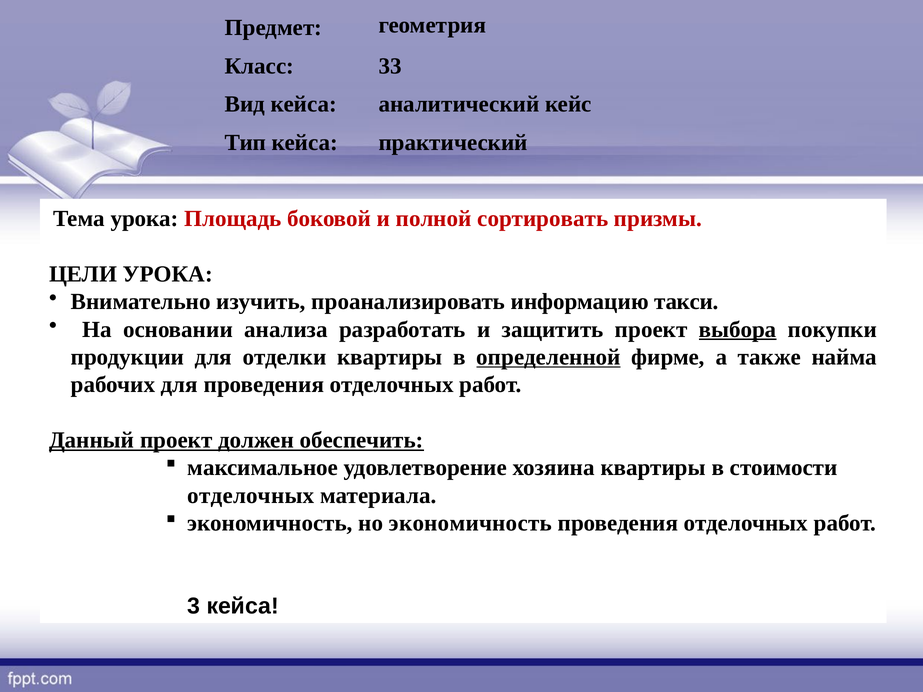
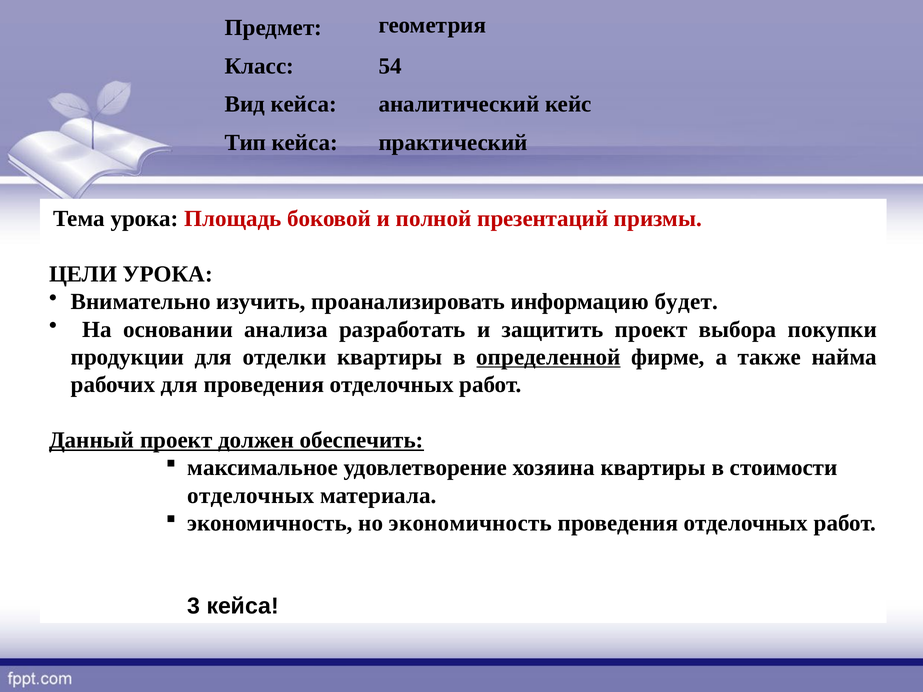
33: 33 -> 54
сортировать: сортировать -> презентаций
такси: такси -> будет
выбора underline: present -> none
